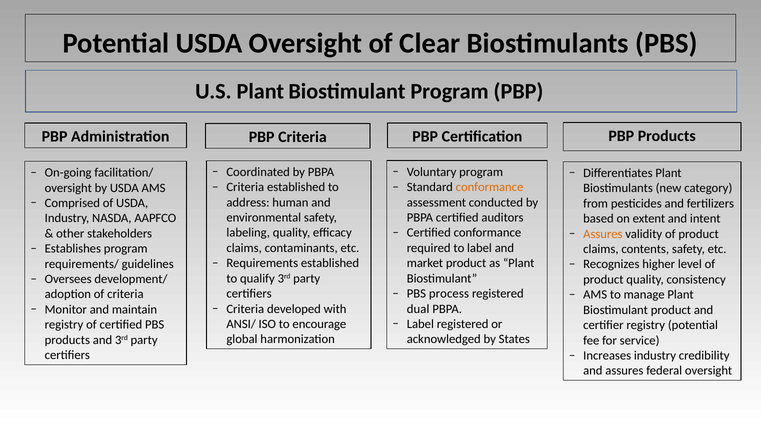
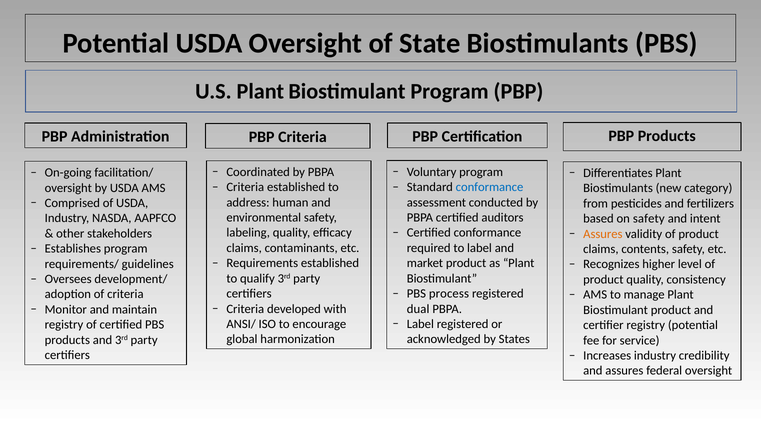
Clear: Clear -> State
conformance at (490, 187) colour: orange -> blue
on extent: extent -> safety
